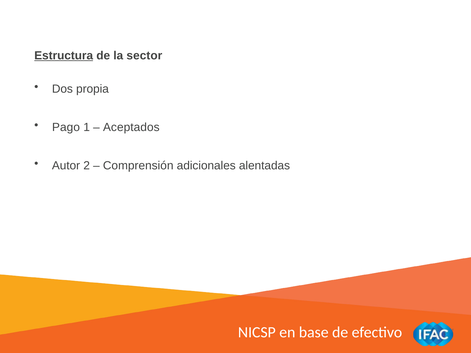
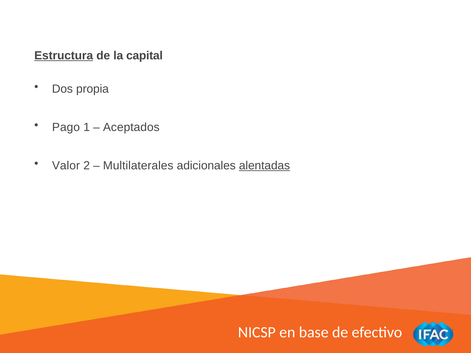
sector: sector -> capital
Autor: Autor -> Valor
Comprensión: Comprensión -> Multilaterales
alentadas underline: none -> present
